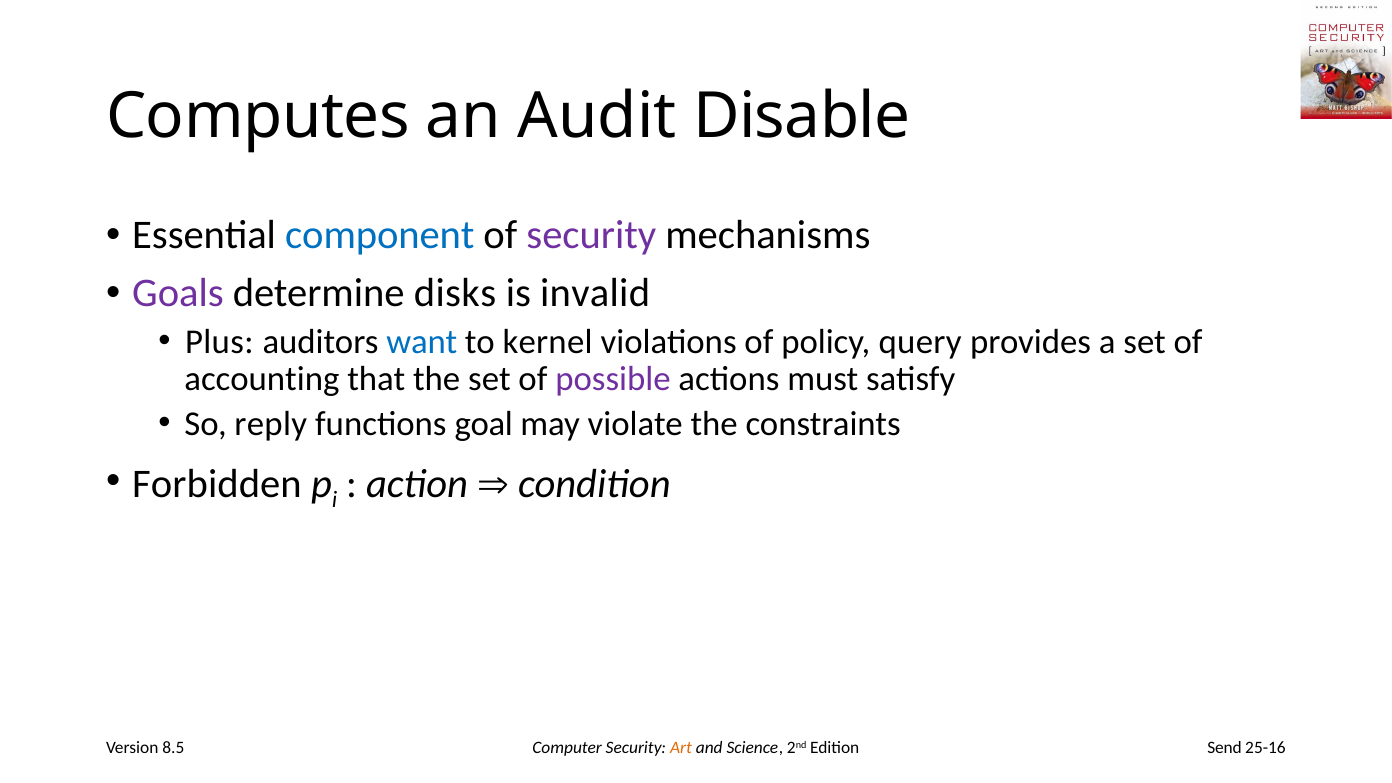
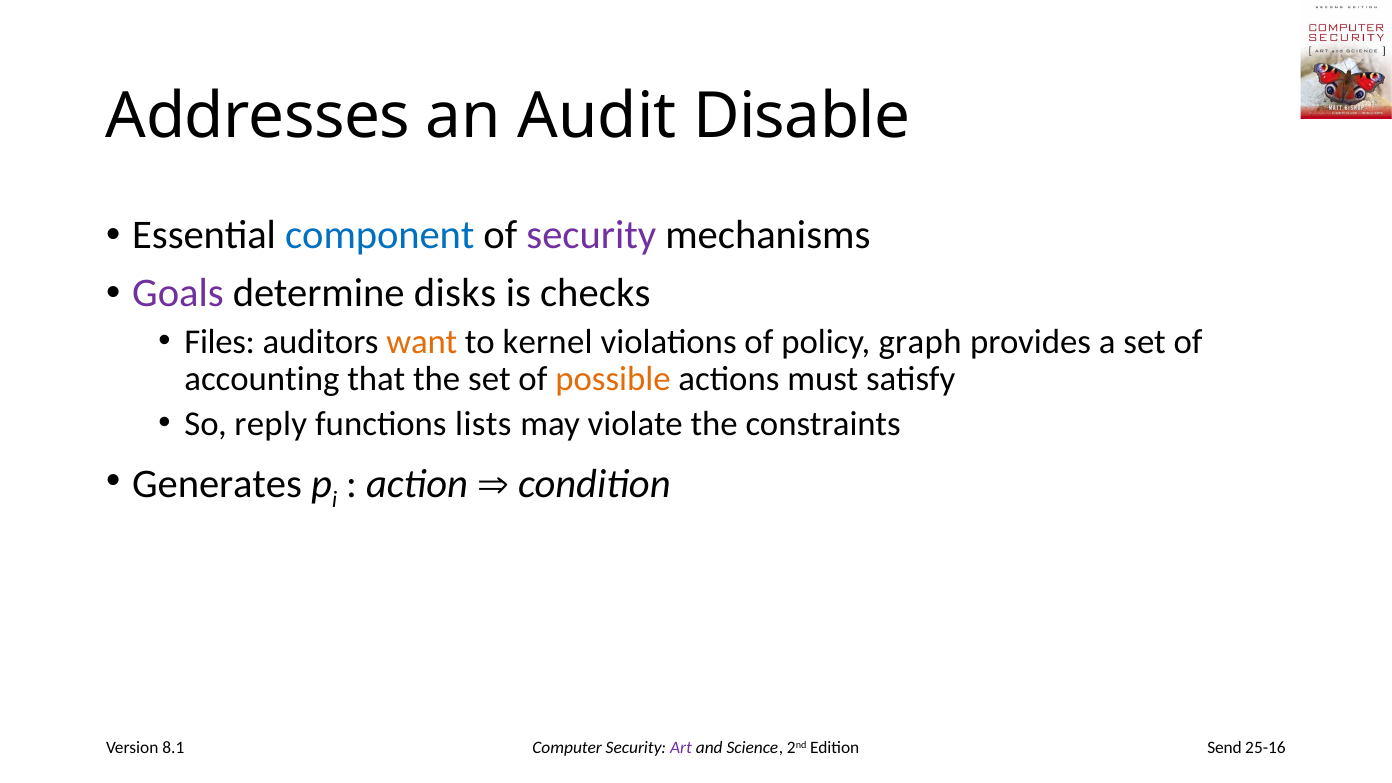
Computes: Computes -> Addresses
invalid: invalid -> checks
Plus: Plus -> Files
want colour: blue -> orange
query: query -> graph
possible colour: purple -> orange
goal: goal -> lists
Forbidden: Forbidden -> Generates
8.5: 8.5 -> 8.1
Art colour: orange -> purple
